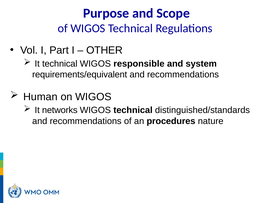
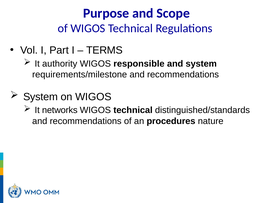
OTHER: OTHER -> TERMS
It technical: technical -> authority
requirements/equivalent: requirements/equivalent -> requirements/milestone
Human at (40, 97): Human -> System
